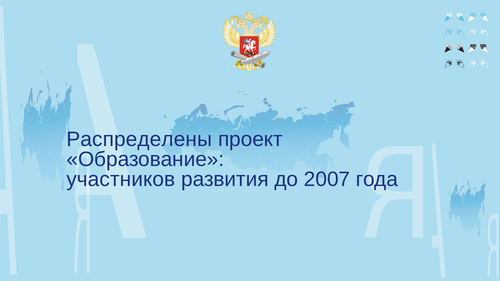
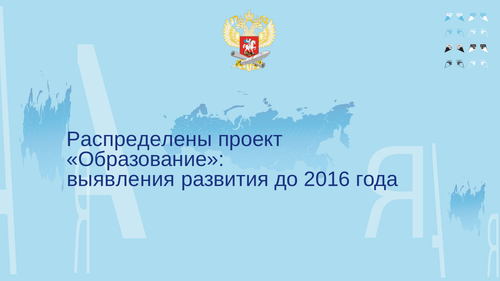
участников: участников -> выявления
2007: 2007 -> 2016
